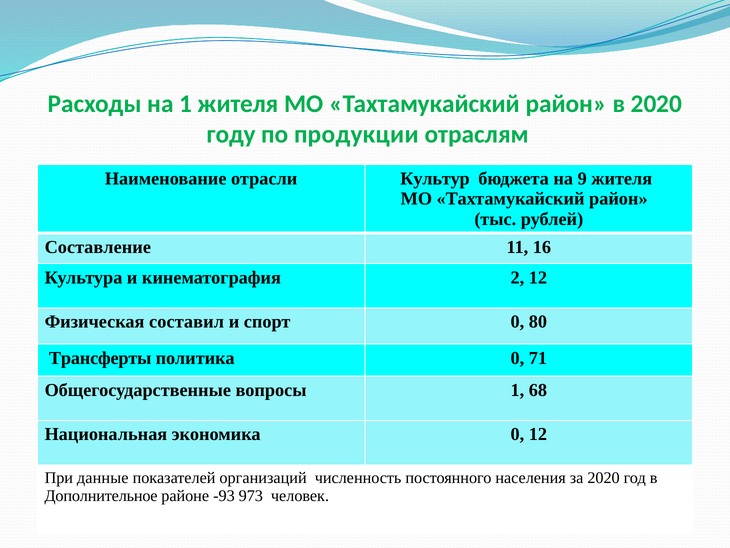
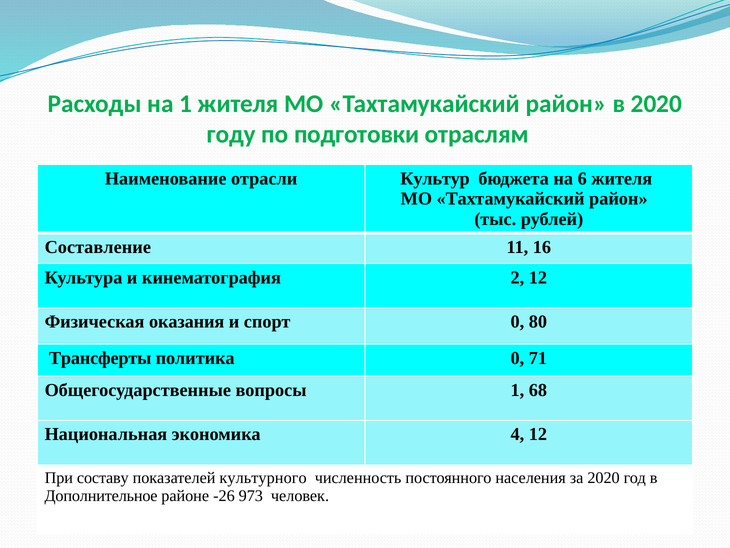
продукции: продукции -> подготовки
9: 9 -> 6
составил: составил -> оказания
экономика 0: 0 -> 4
данные: данные -> составу
организаций: организаций -> культурного
-93: -93 -> -26
